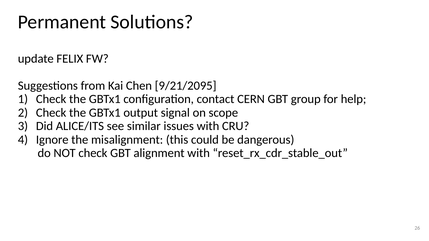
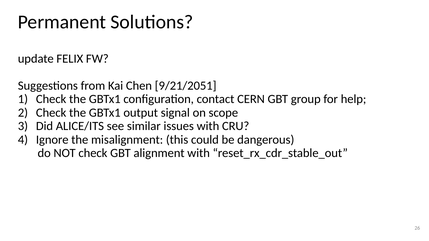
9/21/2095: 9/21/2095 -> 9/21/2051
